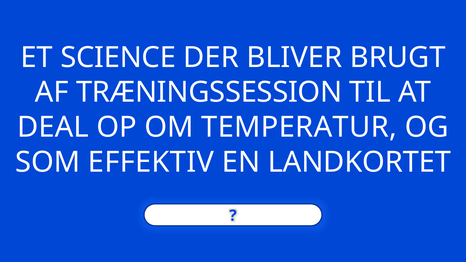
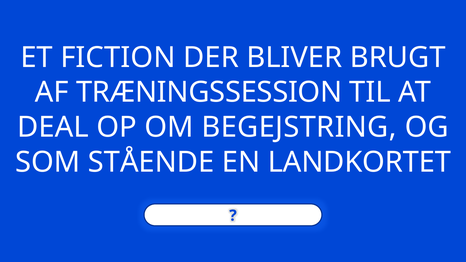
SCIENCE: SCIENCE -> FICTION
TEMPERATUR: TEMPERATUR -> BEGEJSTRING
EFFEKTIV: EFFEKTIV -> STÅENDE
